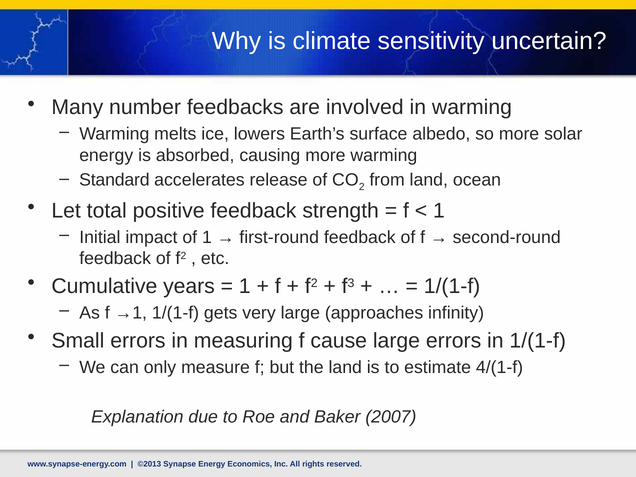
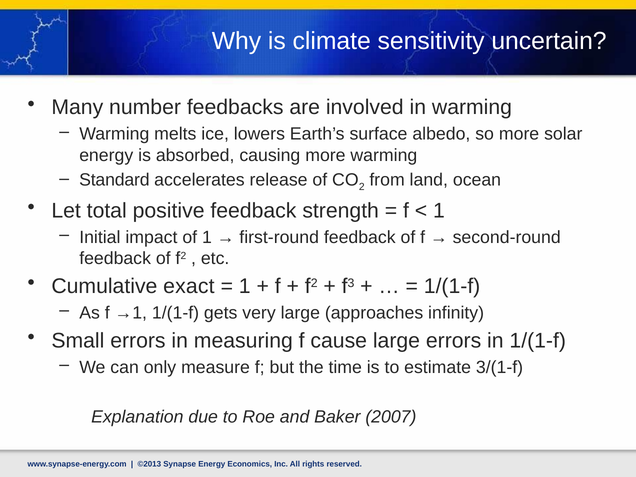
years: years -> exact
the land: land -> time
4/(1-f: 4/(1-f -> 3/(1-f
